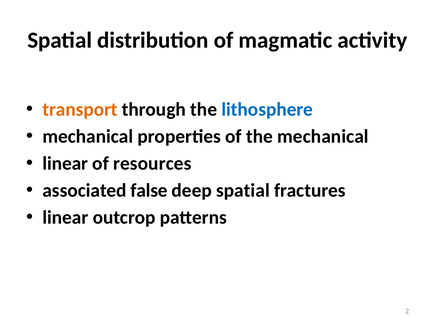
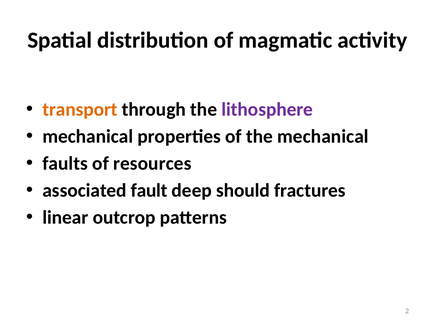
lithosphere colour: blue -> purple
linear at (65, 164): linear -> faults
false: false -> fault
deep spatial: spatial -> should
